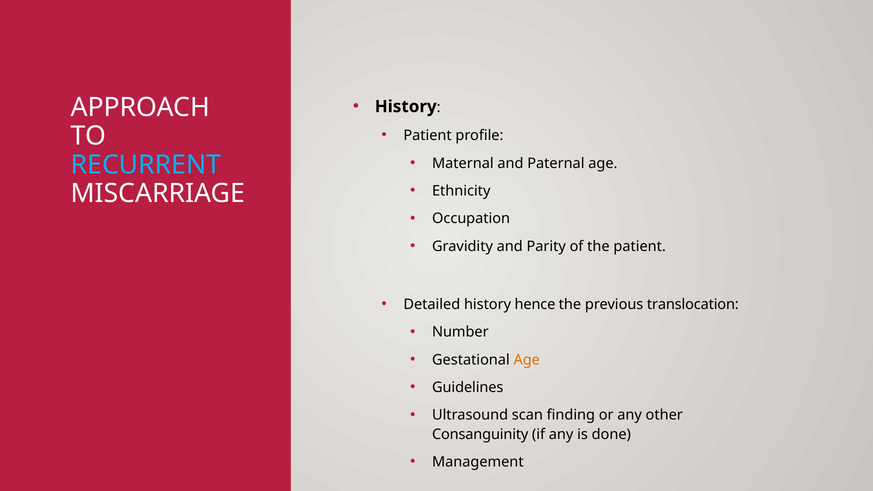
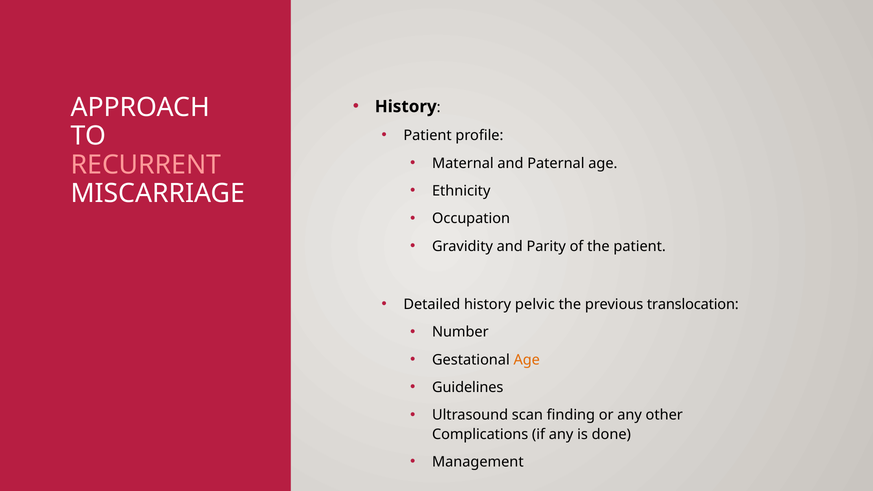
RECURRENT colour: light blue -> pink
hence: hence -> pelvic
Consanguinity: Consanguinity -> Complications
